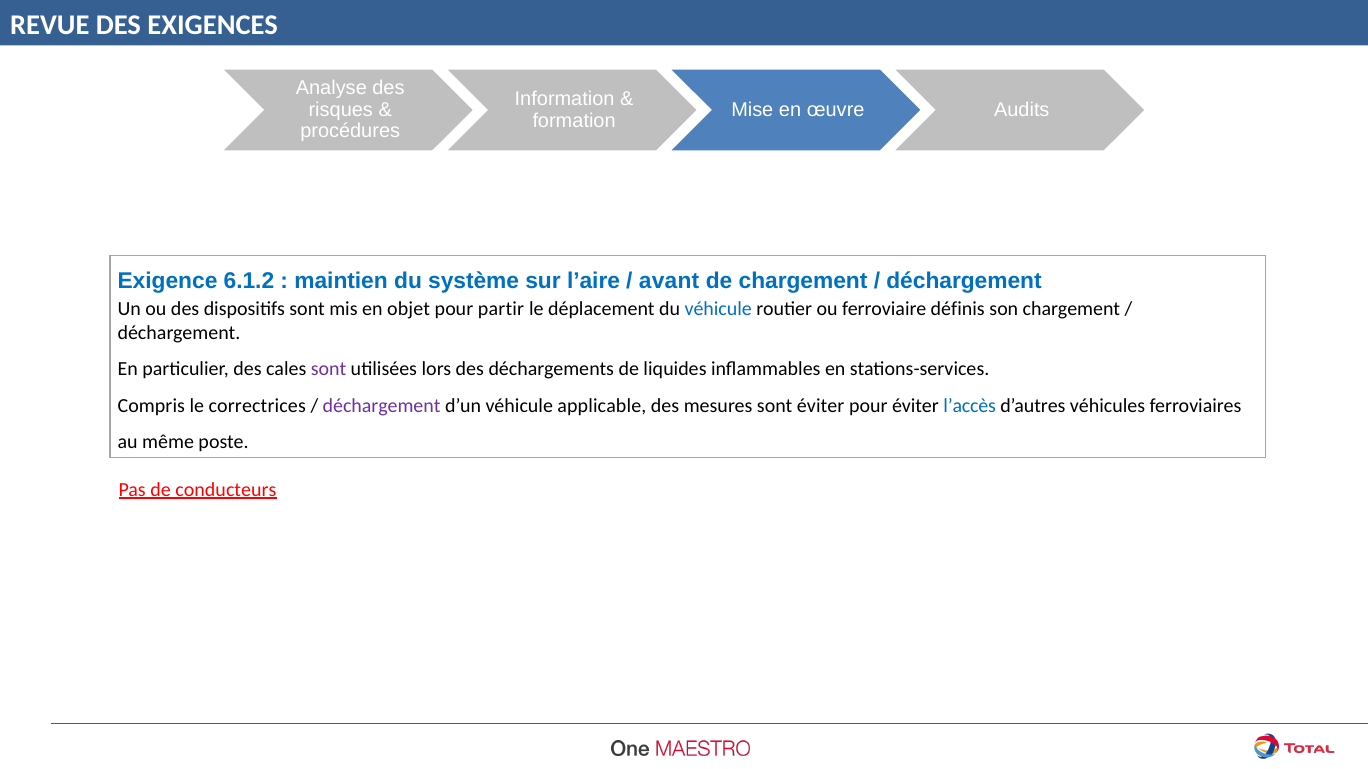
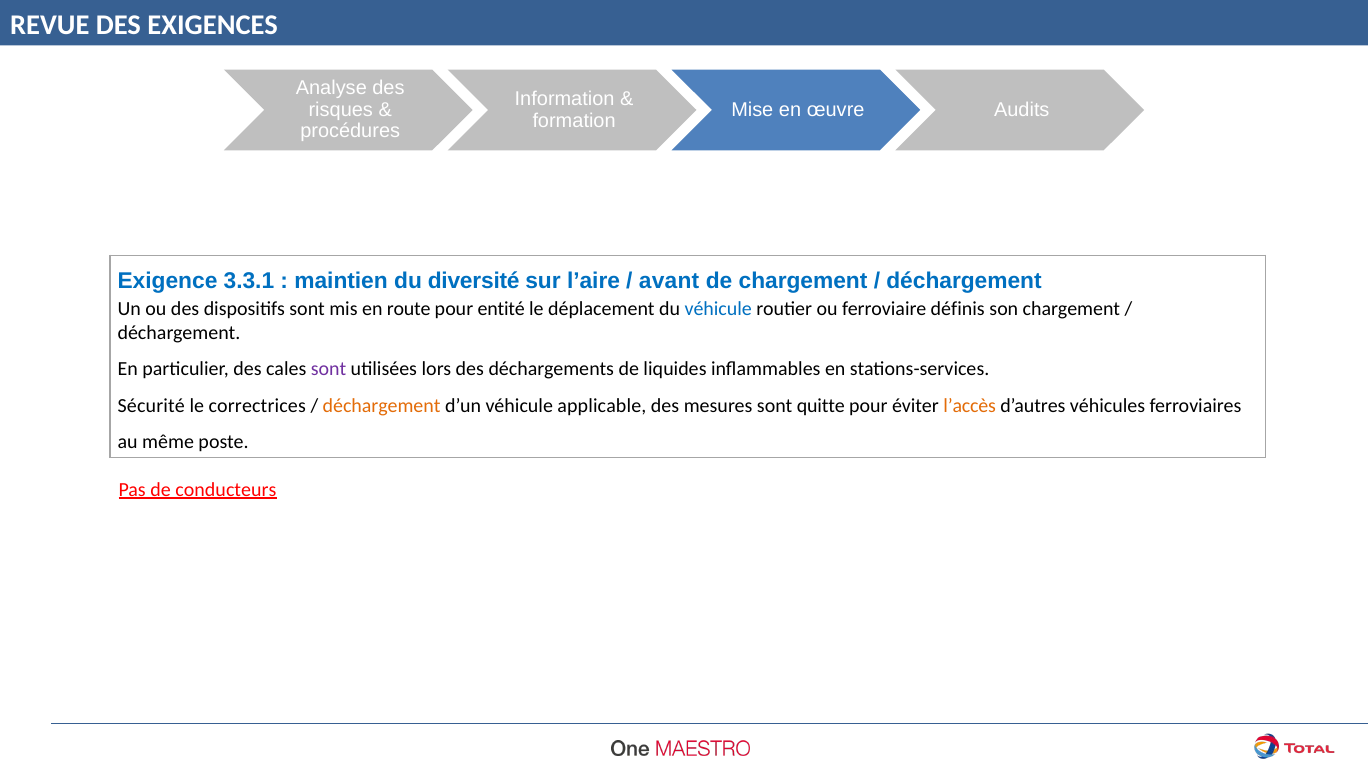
6.1.2: 6.1.2 -> 3.3.1
système: système -> diversité
objet: objet -> route
partir: partir -> entité
Compris: Compris -> Sécurité
déchargement at (382, 406) colour: purple -> orange
sont éviter: éviter -> quitte
l’accès colour: blue -> orange
